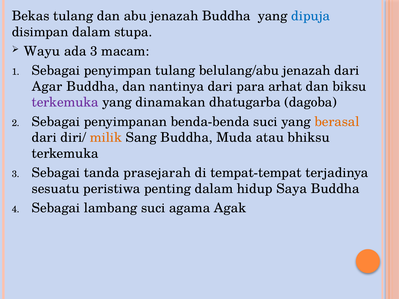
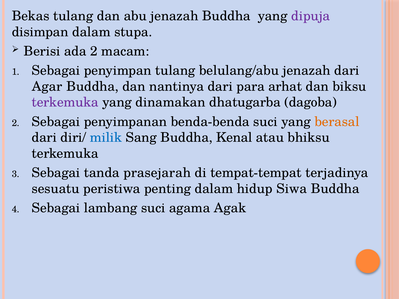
dipuja colour: blue -> purple
Wayu: Wayu -> Berisi
ada 3: 3 -> 2
milik colour: orange -> blue
Muda: Muda -> Kenal
Saya: Saya -> Siwa
